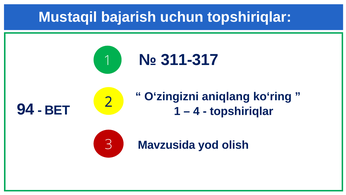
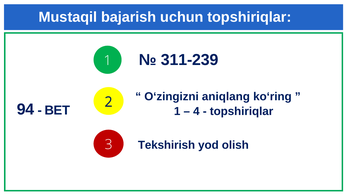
311-317: 311-317 -> 311-239
Mavzusida: Mavzusida -> Tekshirish
